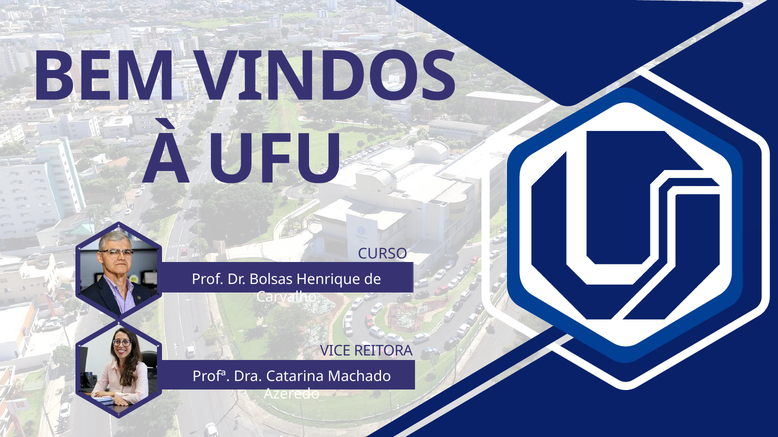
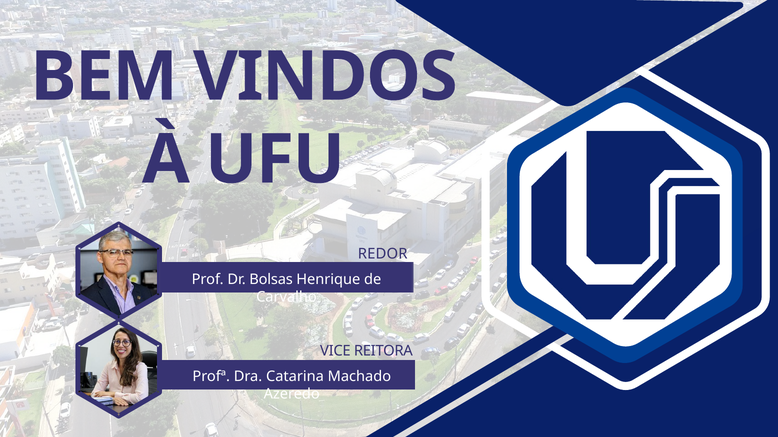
CURSO: CURSO -> REDOR
